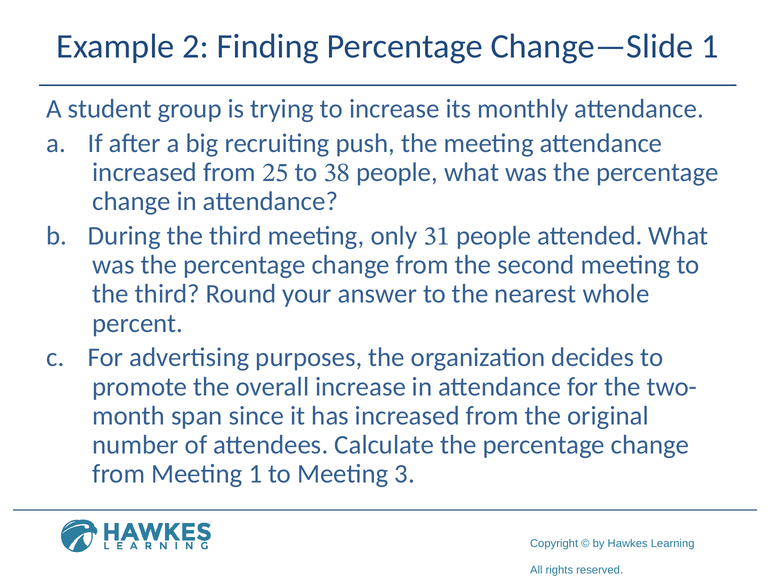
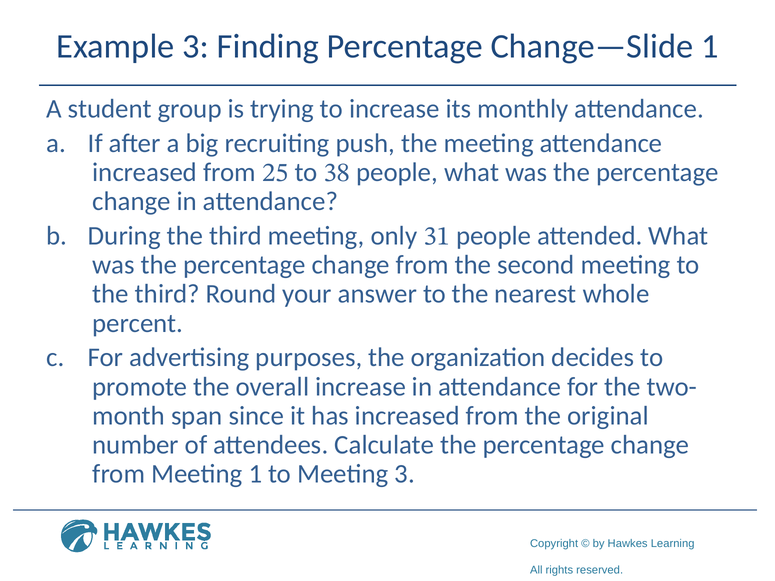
Example 2: 2 -> 3
